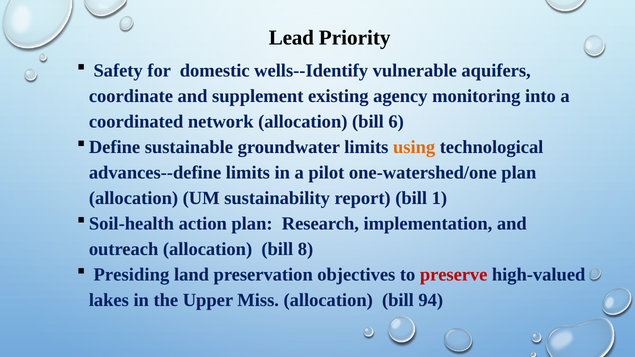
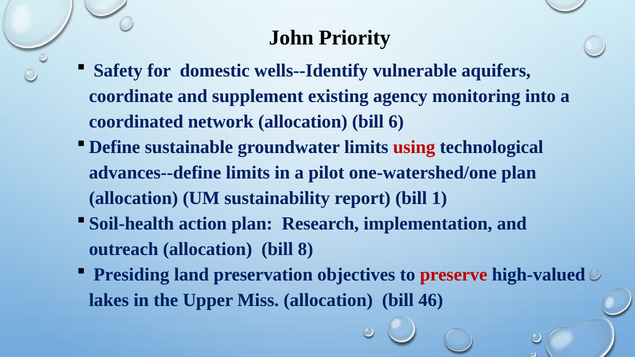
Lead: Lead -> John
using colour: orange -> red
94: 94 -> 46
